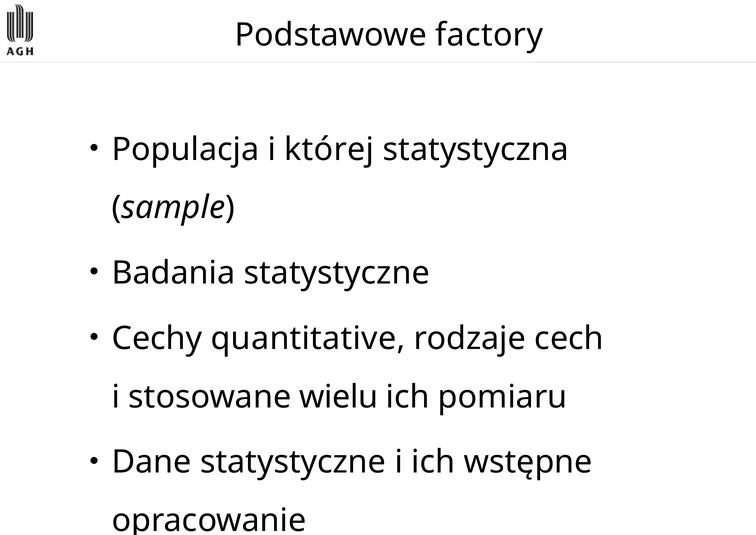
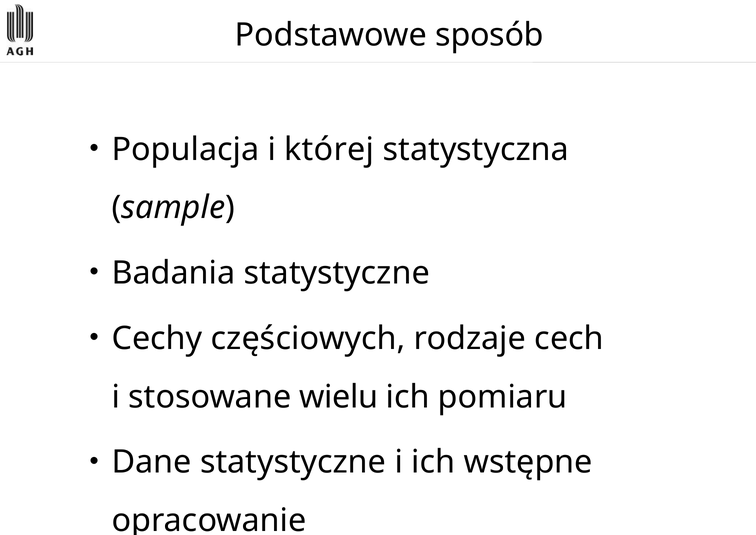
factory: factory -> sposób
quantitative: quantitative -> częściowych
